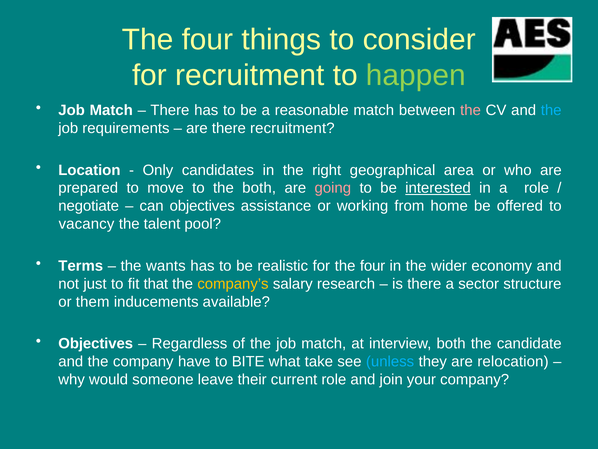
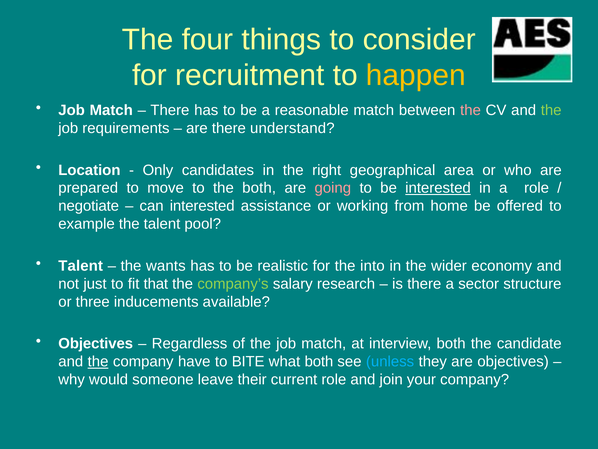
happen colour: light green -> yellow
the at (551, 110) colour: light blue -> light green
there recruitment: recruitment -> understand
can objectives: objectives -> interested
vacancy: vacancy -> example
Terms at (81, 266): Terms -> Talent
for the four: four -> into
company’s colour: yellow -> light green
them: them -> three
the at (98, 361) underline: none -> present
what take: take -> both
are relocation: relocation -> objectives
